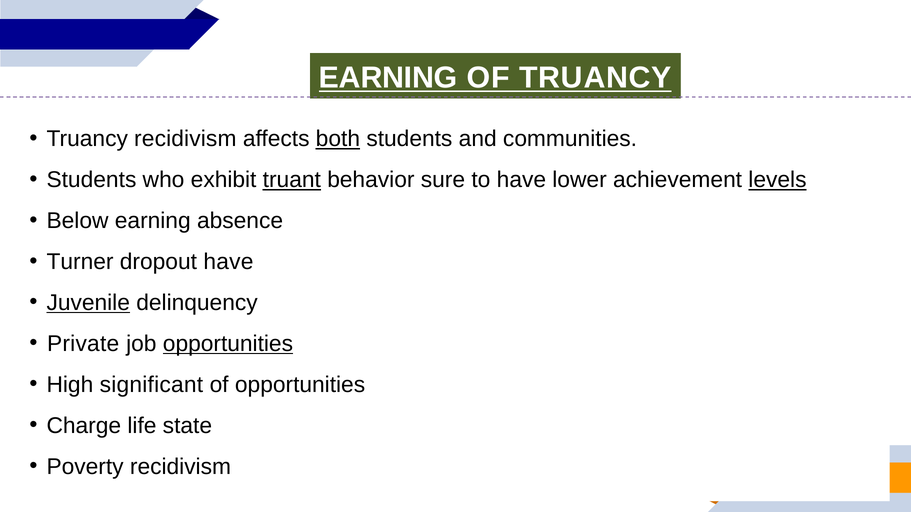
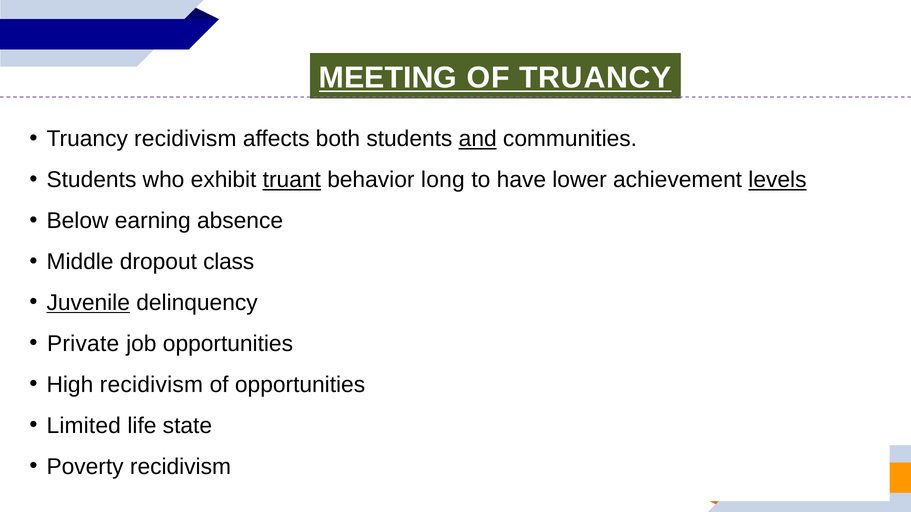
EARNING at (388, 78): EARNING -> MEETING
both underline: present -> none
and underline: none -> present
sure: sure -> long
Turner: Turner -> Middle
dropout have: have -> class
opportunities at (228, 344) underline: present -> none
High significant: significant -> recidivism
Charge: Charge -> Limited
